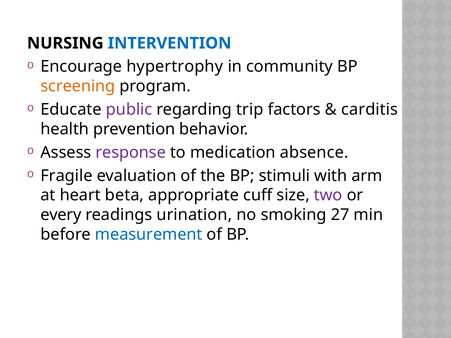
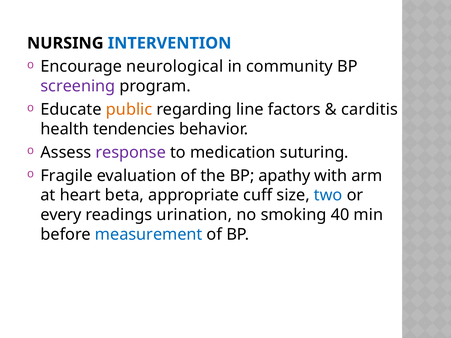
hypertrophy: hypertrophy -> neurological
screening colour: orange -> purple
public colour: purple -> orange
trip: trip -> line
prevention: prevention -> tendencies
absence: absence -> suturing
stimuli: stimuli -> apathy
two colour: purple -> blue
27: 27 -> 40
